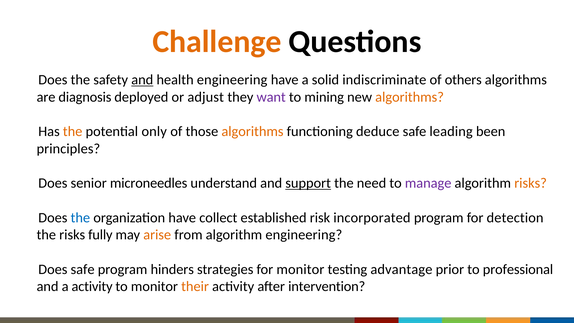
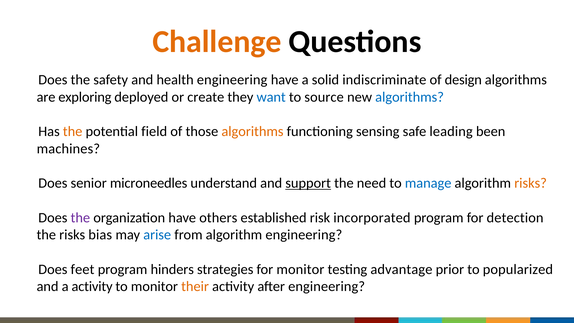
and at (142, 80) underline: present -> none
others: others -> design
diagnosis: diagnosis -> exploring
adjust: adjust -> create
want colour: purple -> blue
mining: mining -> source
algorithms at (410, 97) colour: orange -> blue
only: only -> field
deduce: deduce -> sensing
principles: principles -> machines
manage colour: purple -> blue
the at (80, 218) colour: blue -> purple
collect: collect -> others
fully: fully -> bias
arise colour: orange -> blue
safe at (83, 269): safe -> feet
professional: professional -> popularized
after intervention: intervention -> engineering
